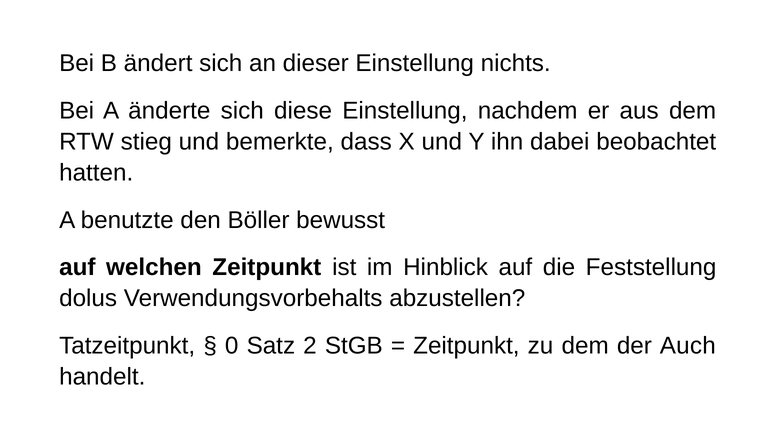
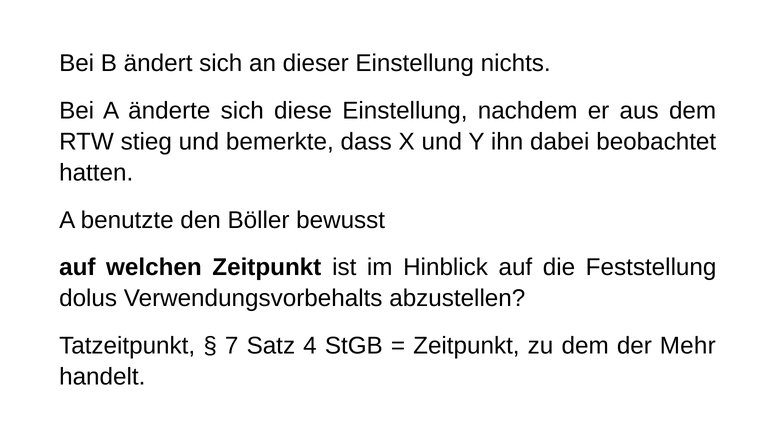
0: 0 -> 7
2: 2 -> 4
Auch: Auch -> Mehr
